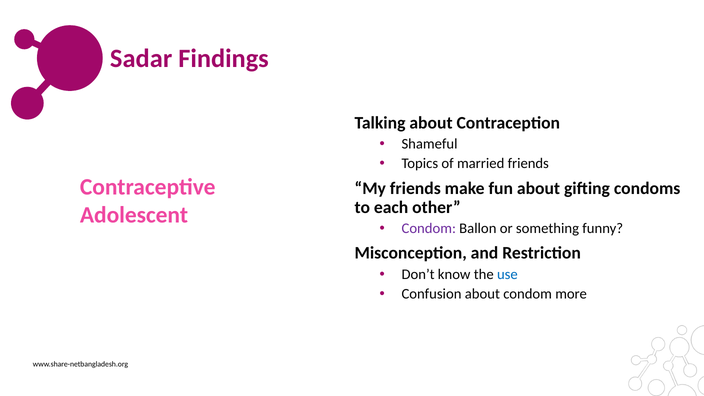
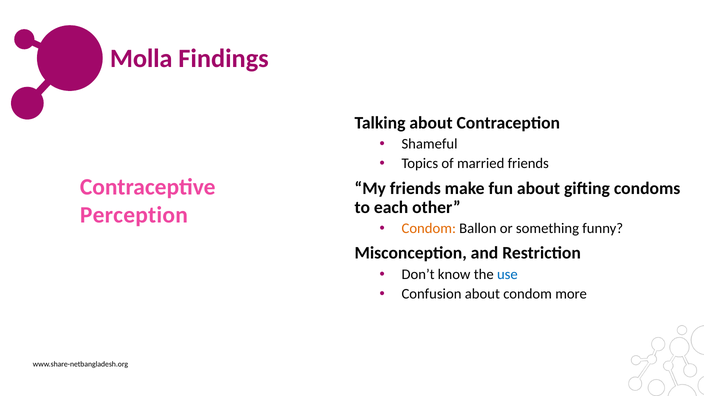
Sadar: Sadar -> Molla
Adolescent: Adolescent -> Perception
Condom at (429, 228) colour: purple -> orange
